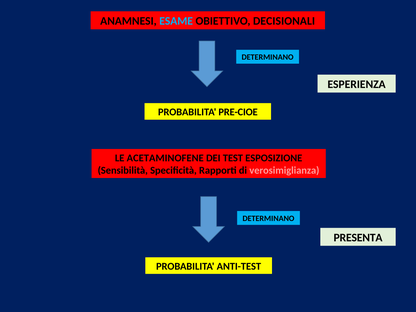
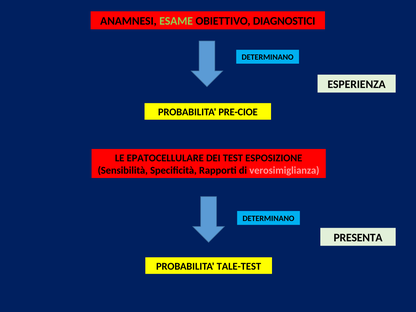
ESAME colour: light blue -> light green
DECISIONALI: DECISIONALI -> DIAGNOSTICI
ACETAMINOFENE: ACETAMINOFENE -> EPATOCELLULARE
ANTI-TEST: ANTI-TEST -> TALE-TEST
